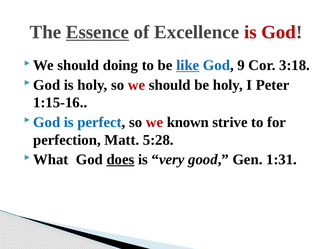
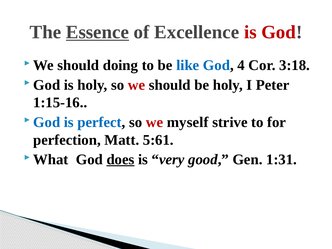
like underline: present -> none
9: 9 -> 4
known: known -> myself
5:28: 5:28 -> 5:61
